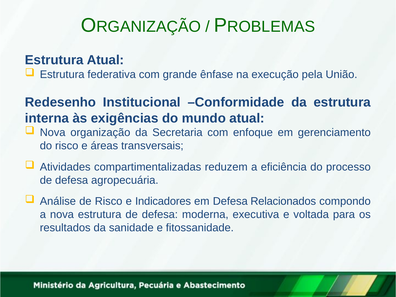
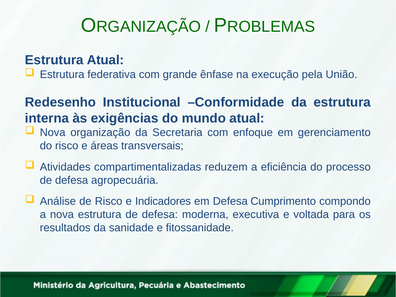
Relacionados: Relacionados -> Cumprimento
